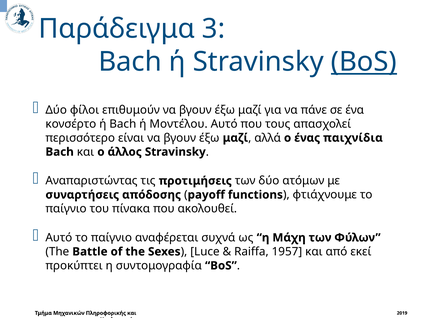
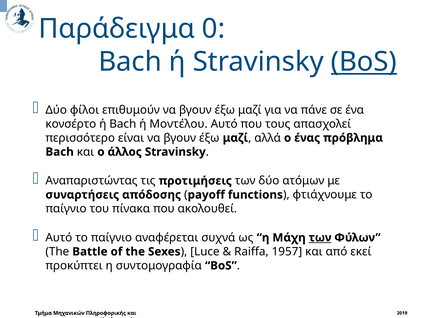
3: 3 -> 0
παιχνίδια: παιχνίδια -> πρόβλημα
των at (320, 238) underline: none -> present
